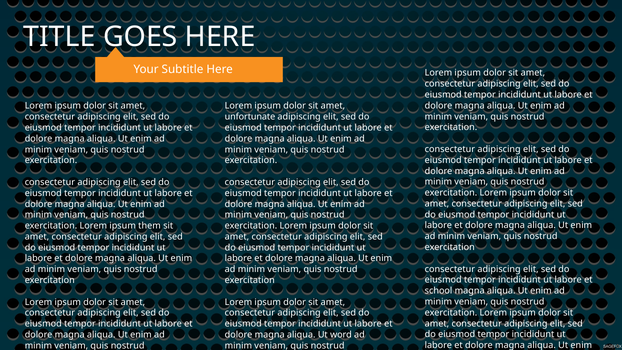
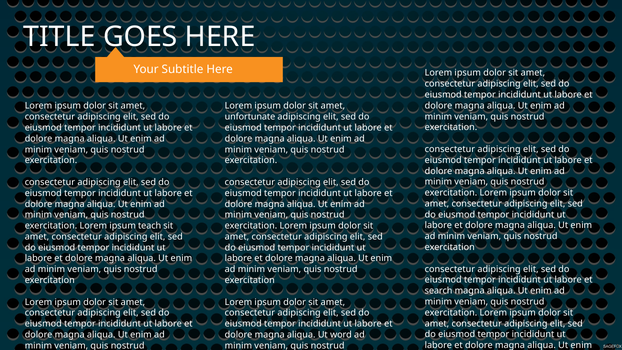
them: them -> teach
school: school -> search
